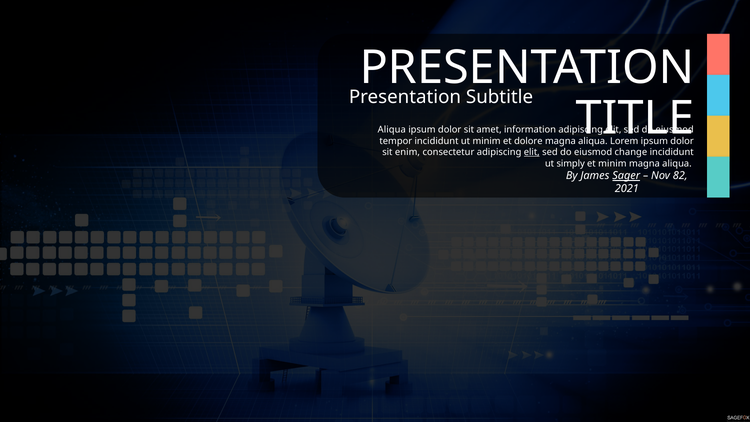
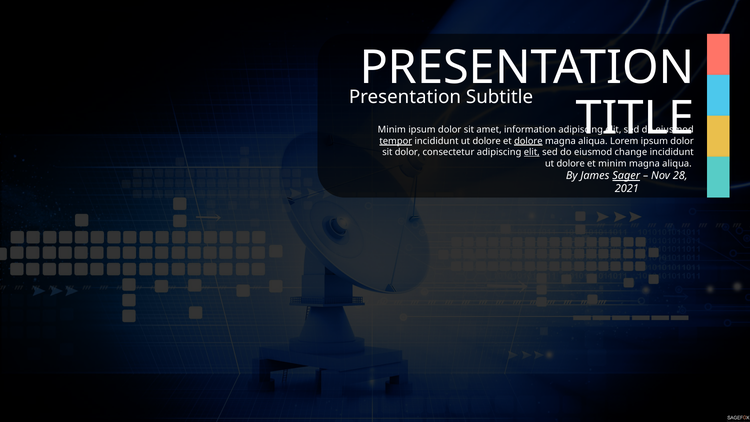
Aliqua at (392, 130): Aliqua -> Minim
tempor underline: none -> present
minim at (487, 141): minim -> dolore
dolore at (528, 141) underline: none -> present
sit enim: enim -> dolor
simply at (571, 163): simply -> dolore
82: 82 -> 28
